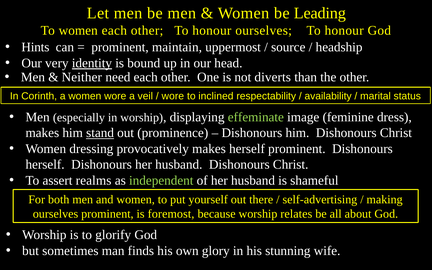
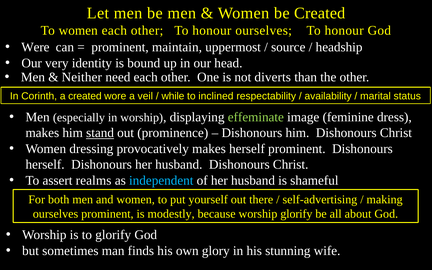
be Leading: Leading -> Created
Hints: Hints -> Were
identity underline: present -> none
a women: women -> created
wore at (173, 96): wore -> while
independent colour: light green -> light blue
foremost: foremost -> modestly
worship relates: relates -> glorify
